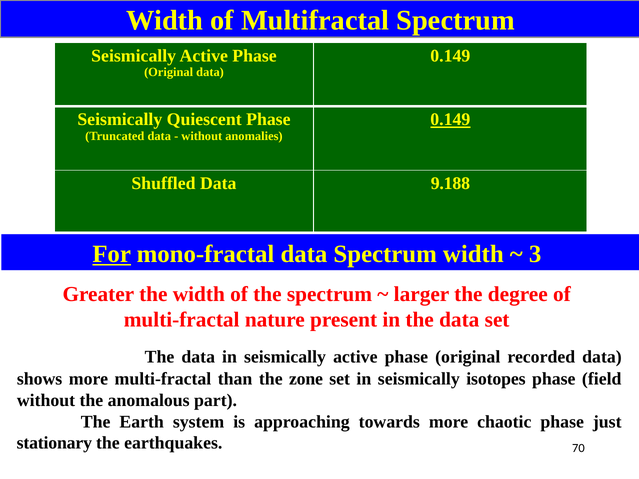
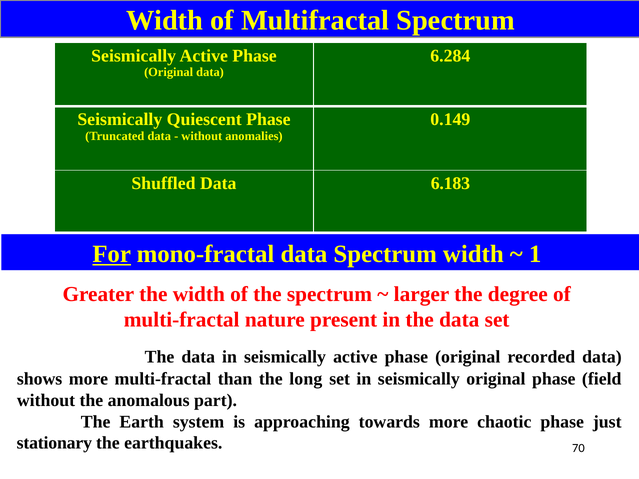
0.149 at (450, 56): 0.149 -> 6.284
0.149 at (450, 120) underline: present -> none
9.188: 9.188 -> 6.183
3: 3 -> 1
zone: zone -> long
seismically isotopes: isotopes -> original
